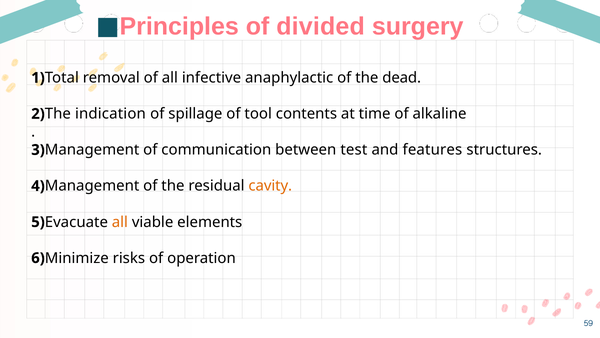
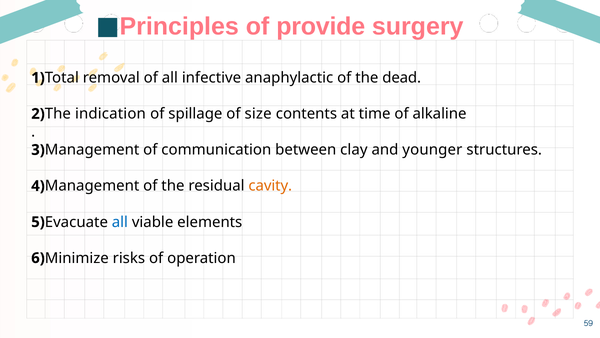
divided: divided -> provide
tool: tool -> size
test: test -> clay
features: features -> younger
all at (120, 222) colour: orange -> blue
